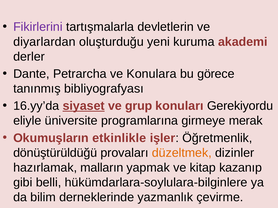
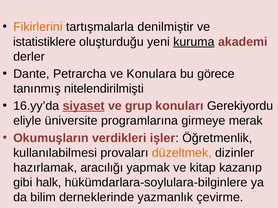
Fikirlerini colour: purple -> orange
devletlerin: devletlerin -> denilmiştir
diyarlardan: diyarlardan -> istatistiklere
kuruma underline: none -> present
bibliyografyası: bibliyografyası -> nitelendirilmişti
etkinlikle: etkinlikle -> verdikleri
dönüştürüldüğü: dönüştürüldüğü -> kullanılabilmesi
malların: malların -> aracılığı
belli: belli -> halk
